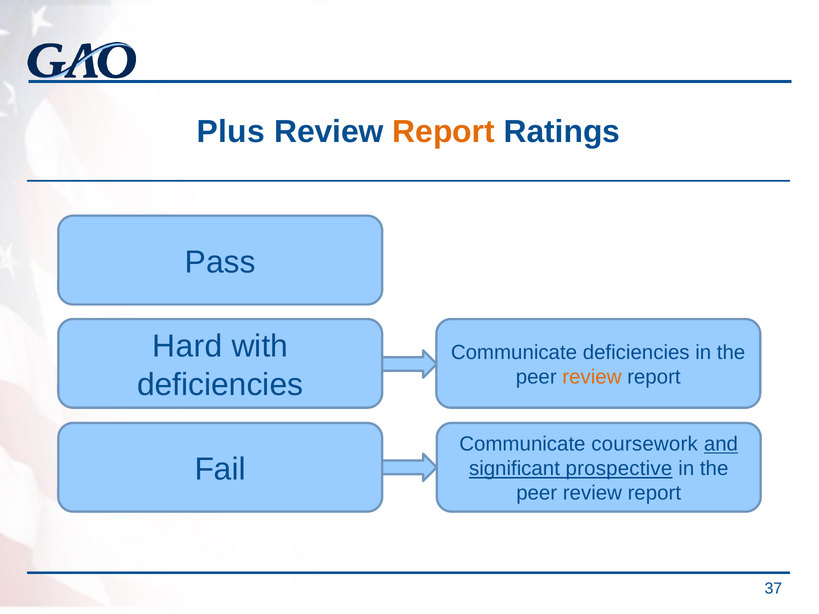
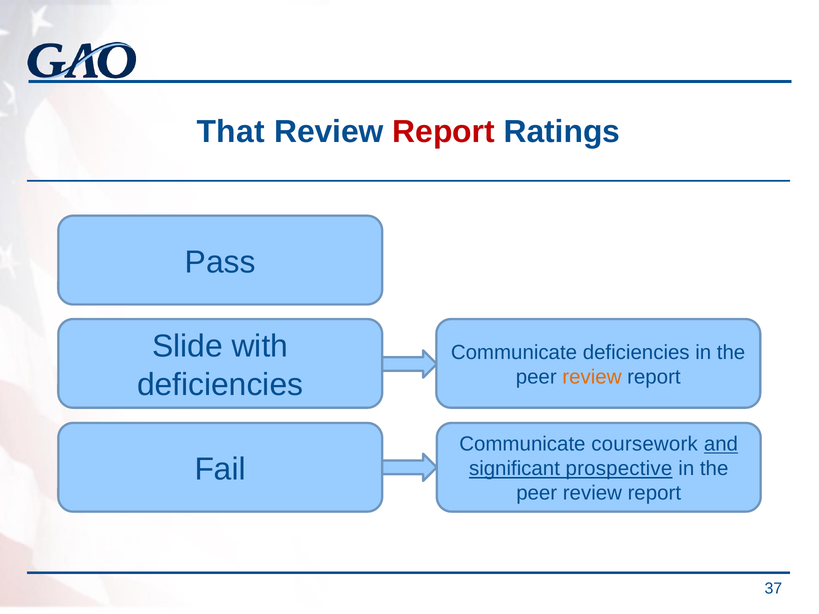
Plus: Plus -> That
Report at (444, 132) colour: orange -> red
Hard: Hard -> Slide
